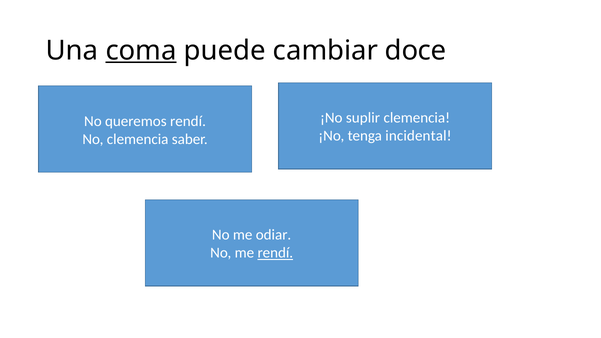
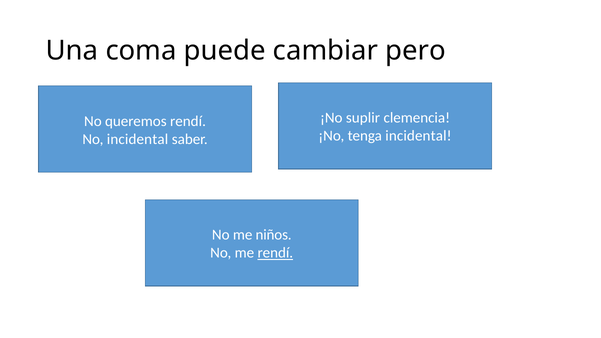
coma underline: present -> none
doce: doce -> pero
No clemencia: clemencia -> incidental
odiar: odiar -> niños
